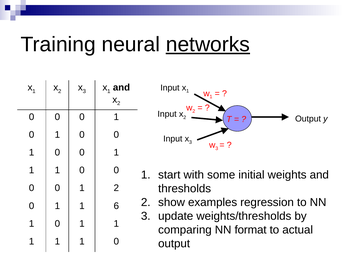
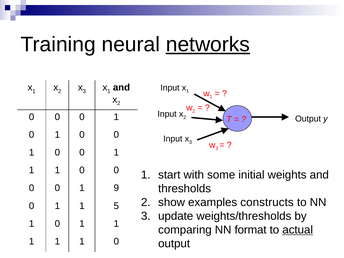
1 2: 2 -> 9
regression: regression -> constructs
6: 6 -> 5
actual underline: none -> present
